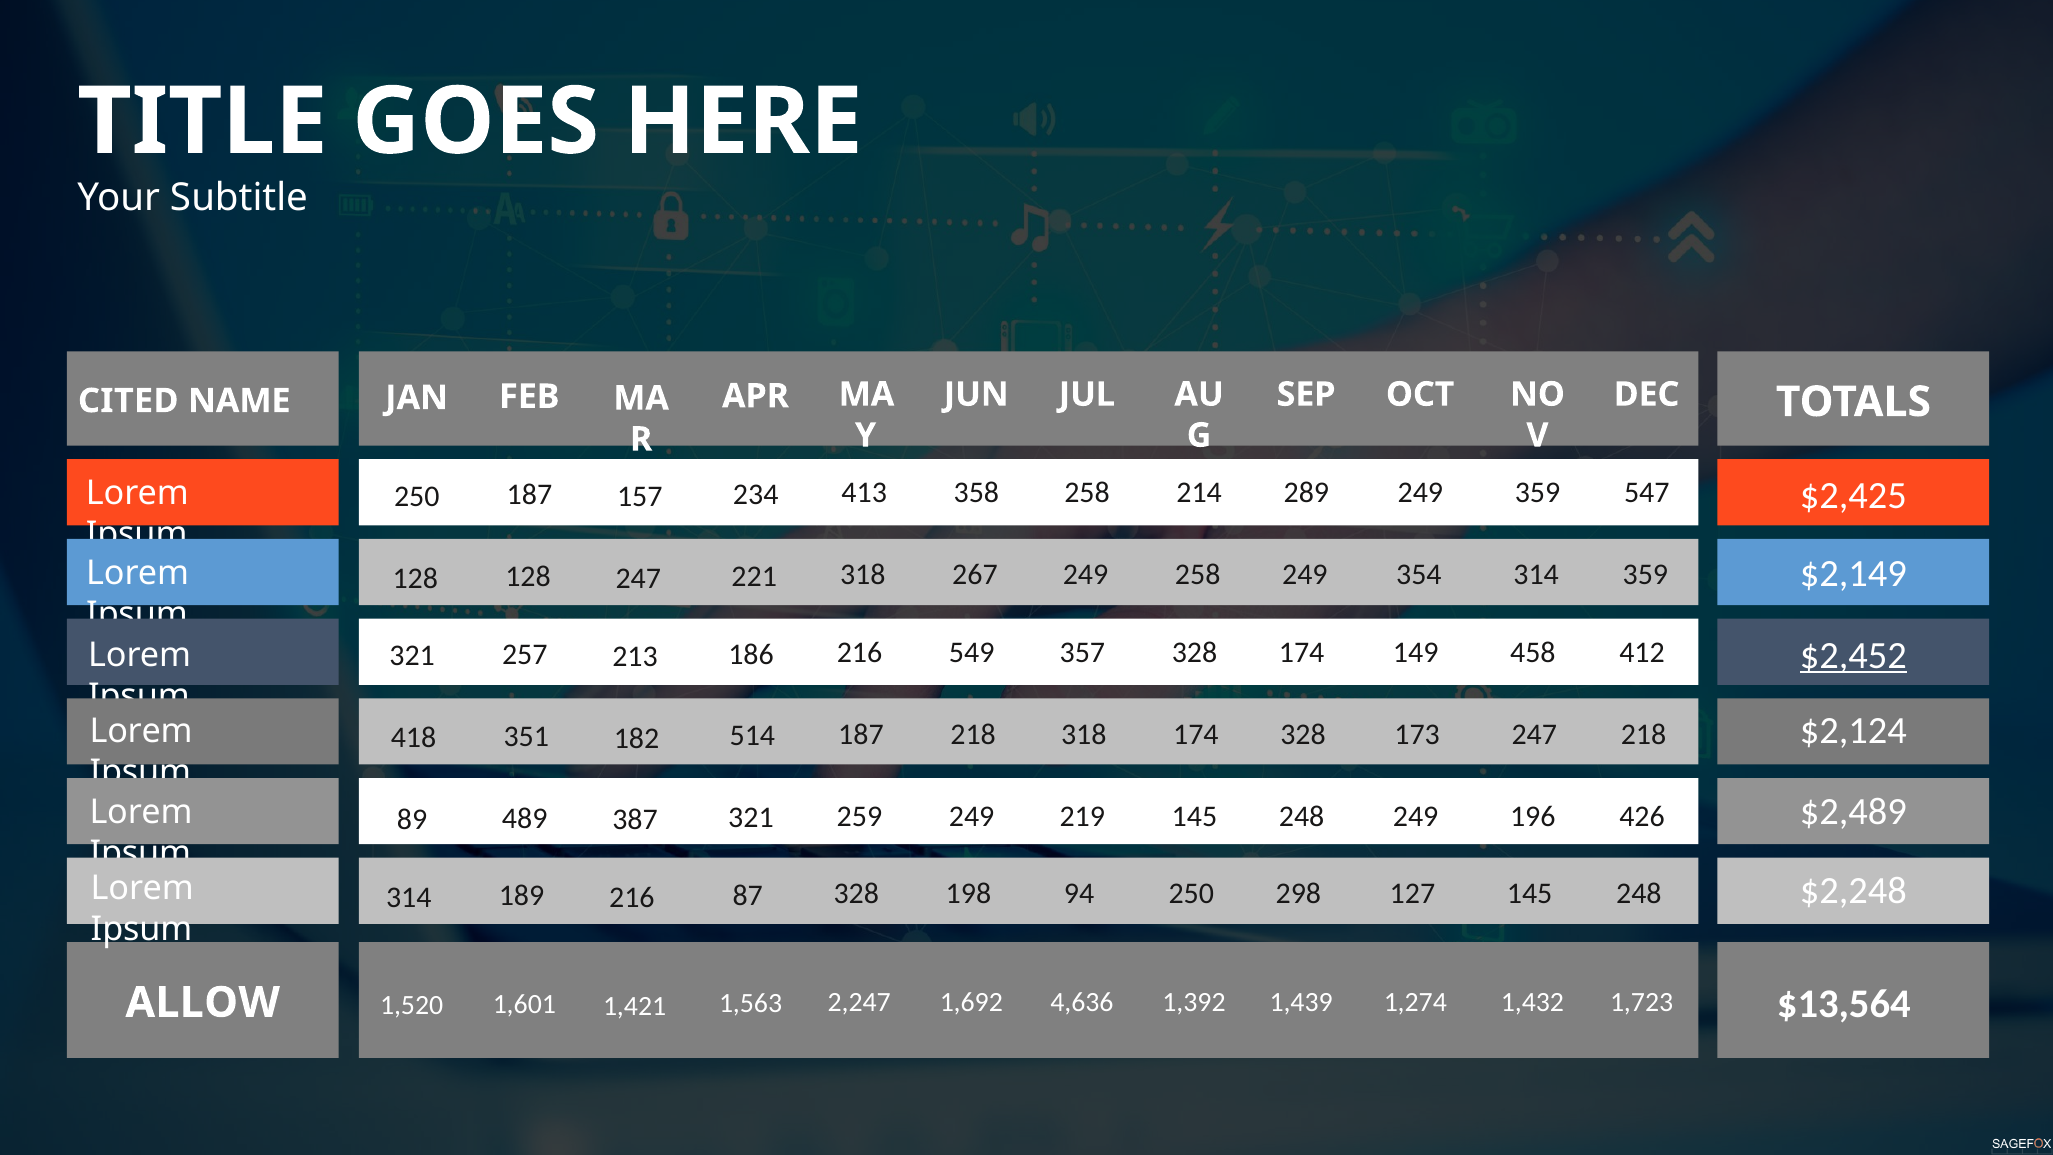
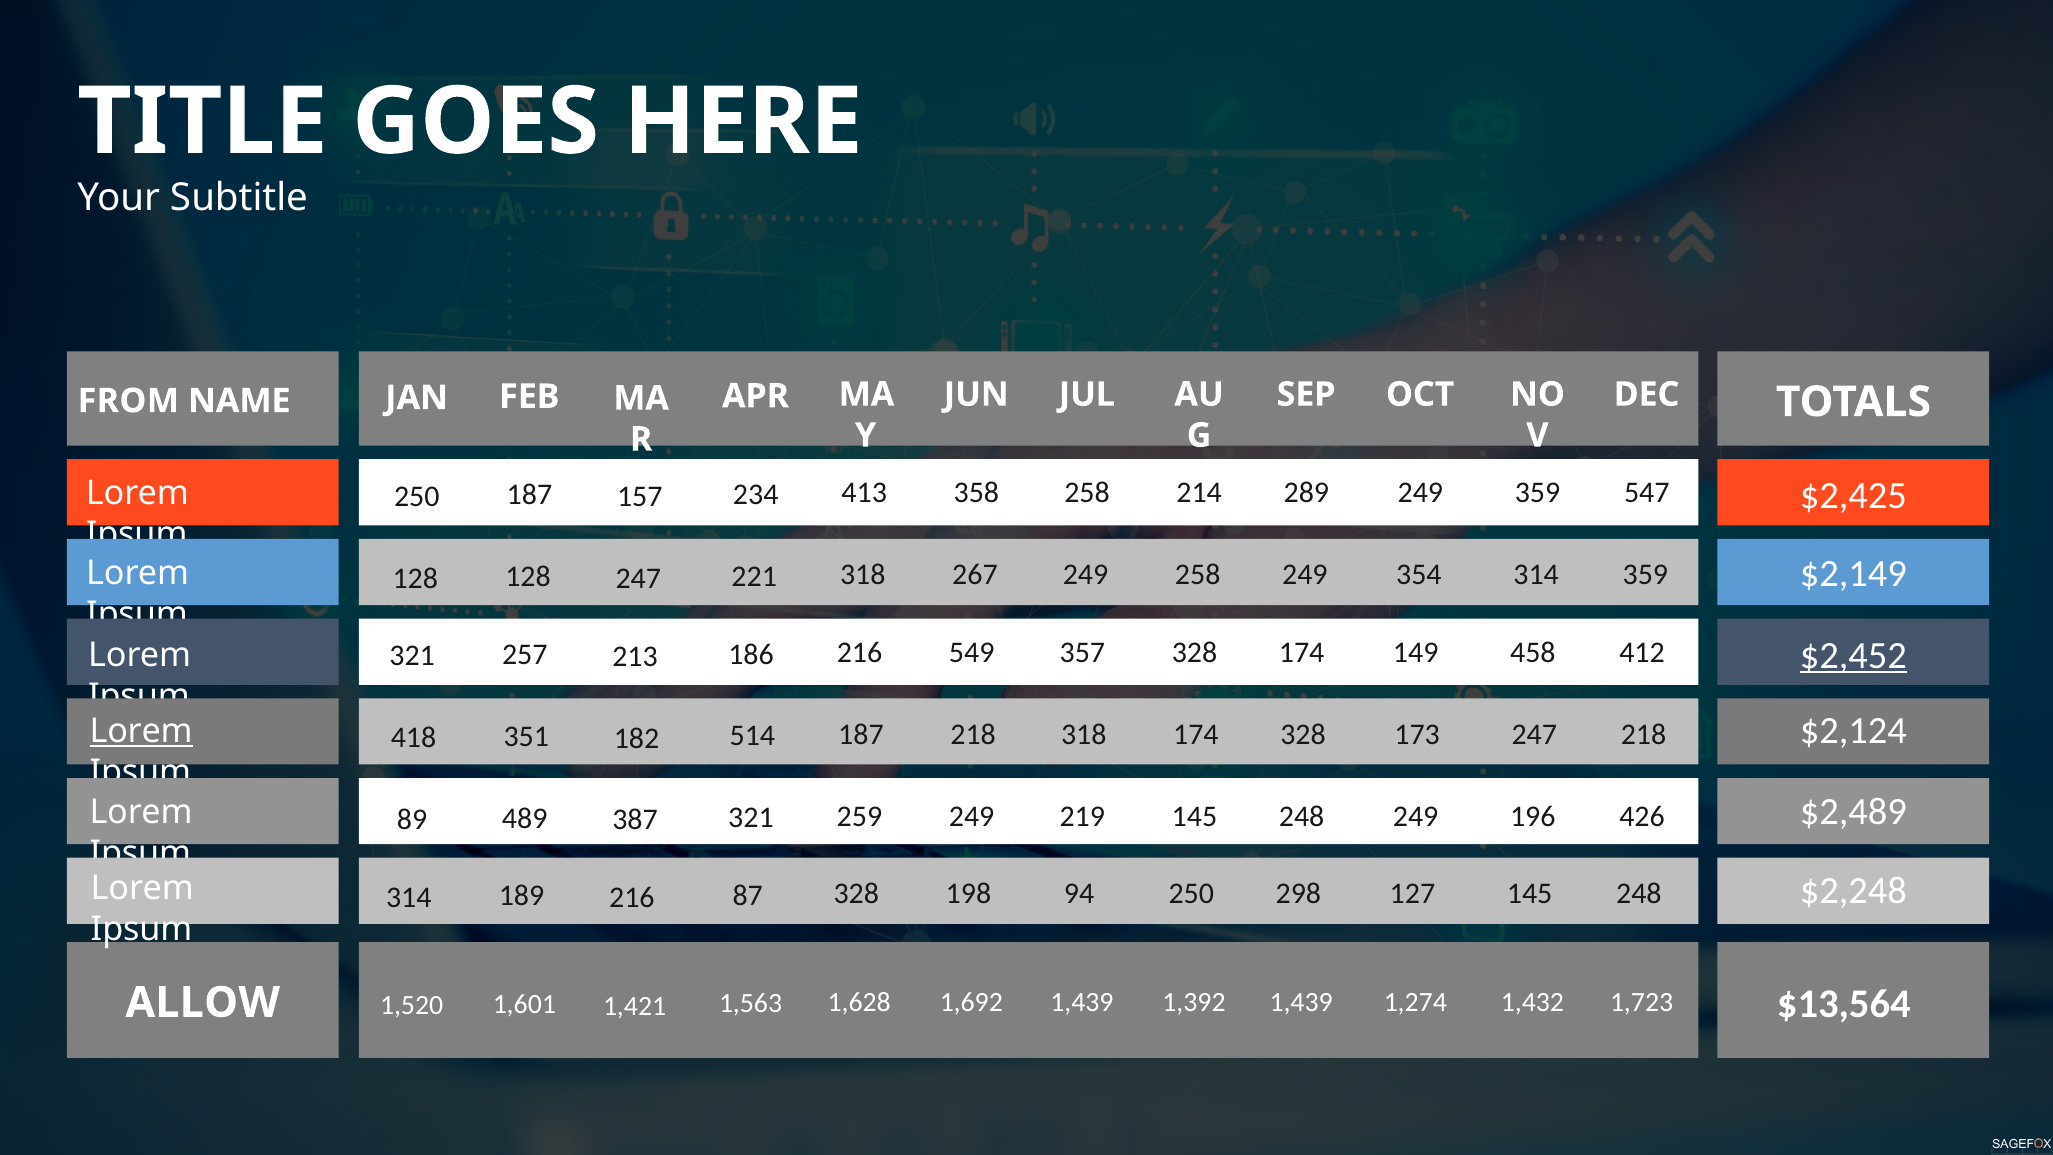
CITED: CITED -> FROM
Lorem at (141, 731) underline: none -> present
2,247: 2,247 -> 1,628
4,636 at (1082, 1002): 4,636 -> 1,439
